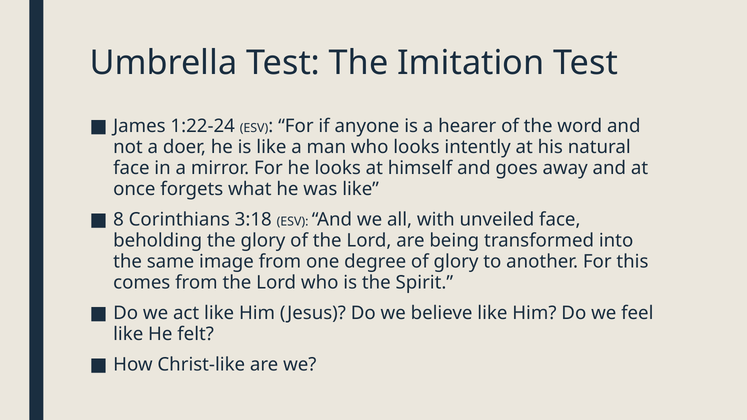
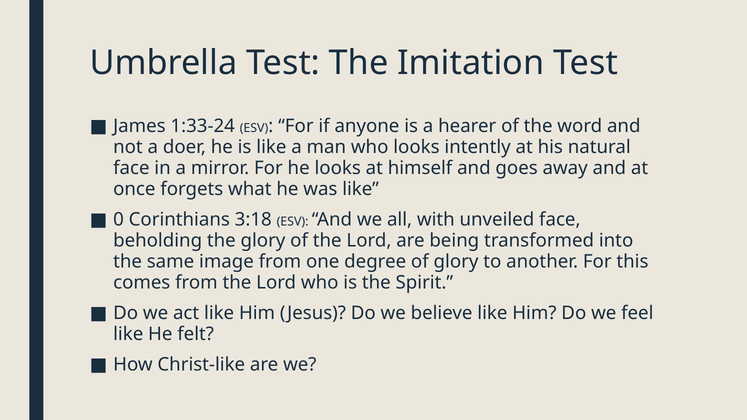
1:22-24: 1:22-24 -> 1:33-24
8: 8 -> 0
